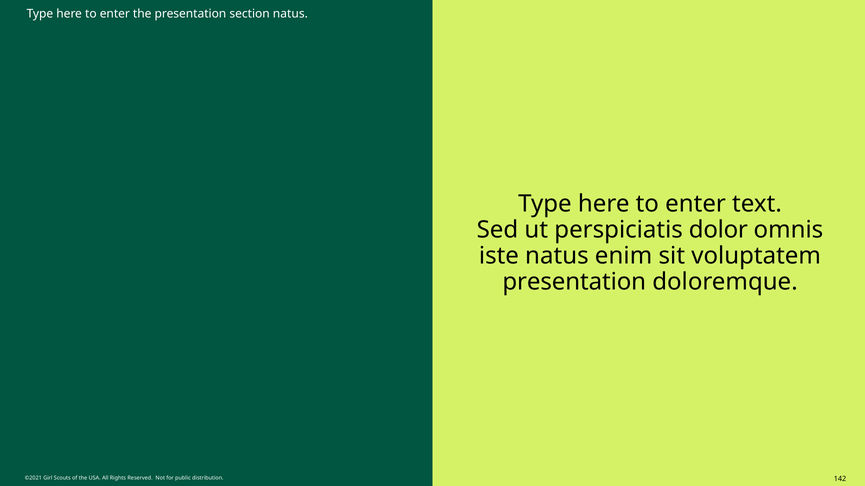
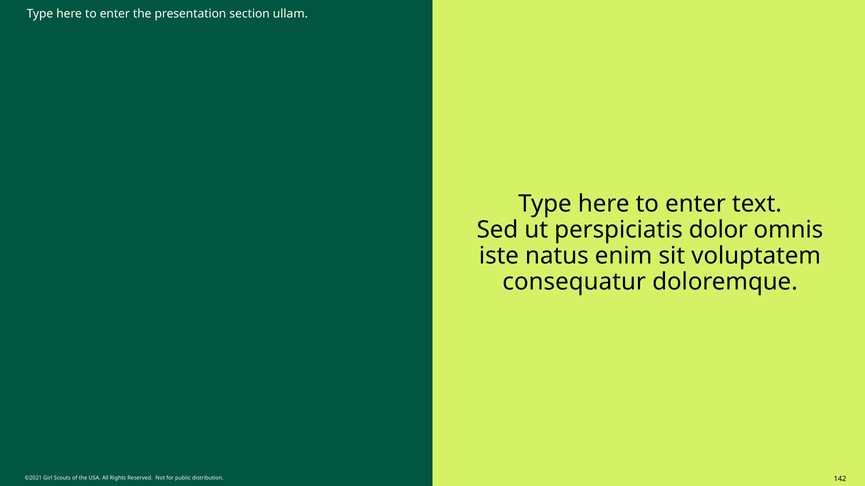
section natus: natus -> ullam
presentation at (574, 282): presentation -> consequatur
